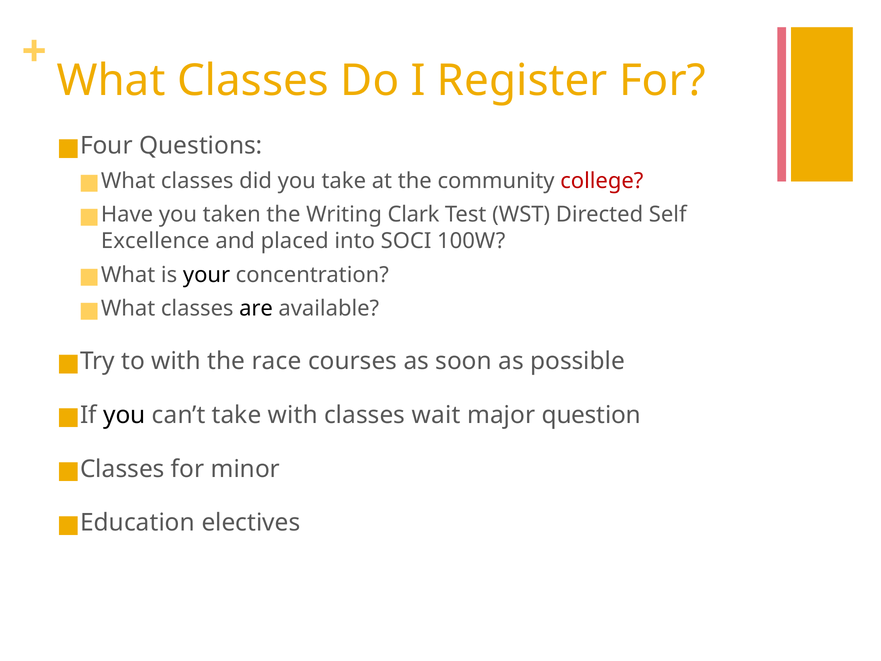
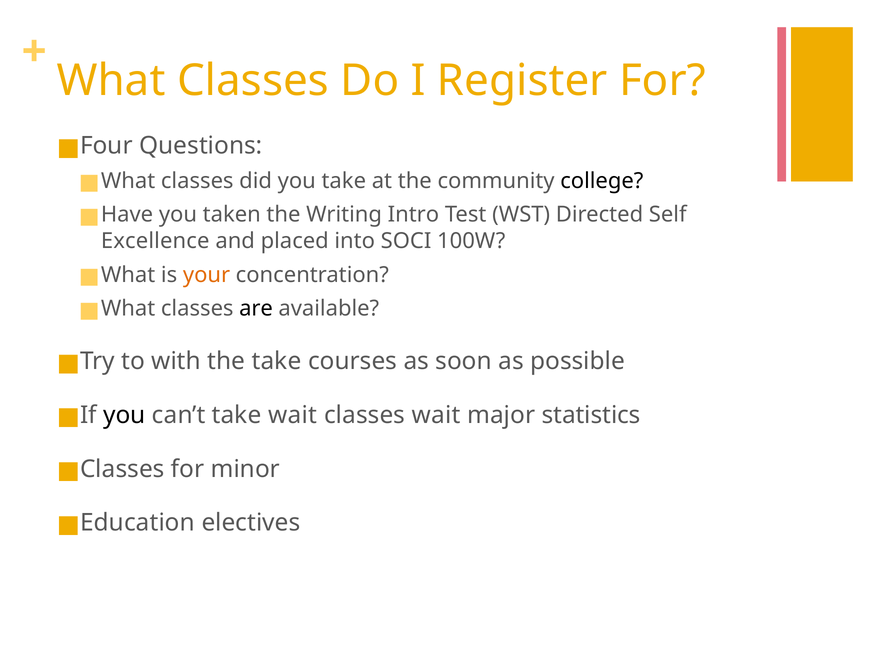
college colour: red -> black
Clark: Clark -> Intro
your colour: black -> orange
the race: race -> take
take with: with -> wait
question: question -> statistics
